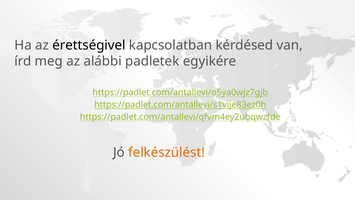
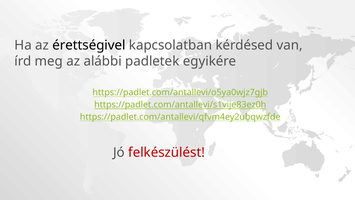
felkészülést colour: orange -> red
